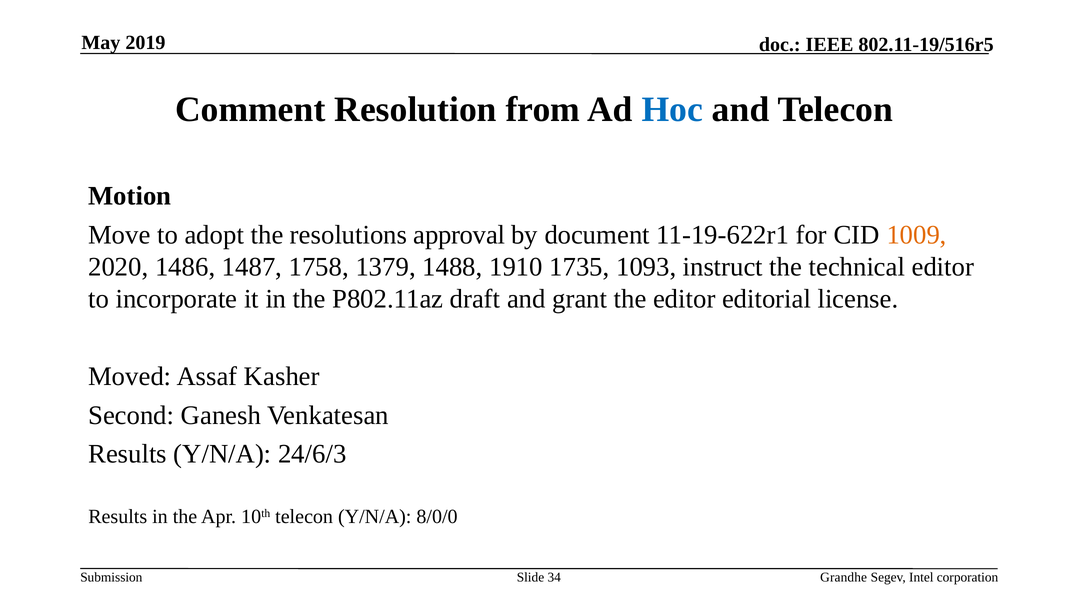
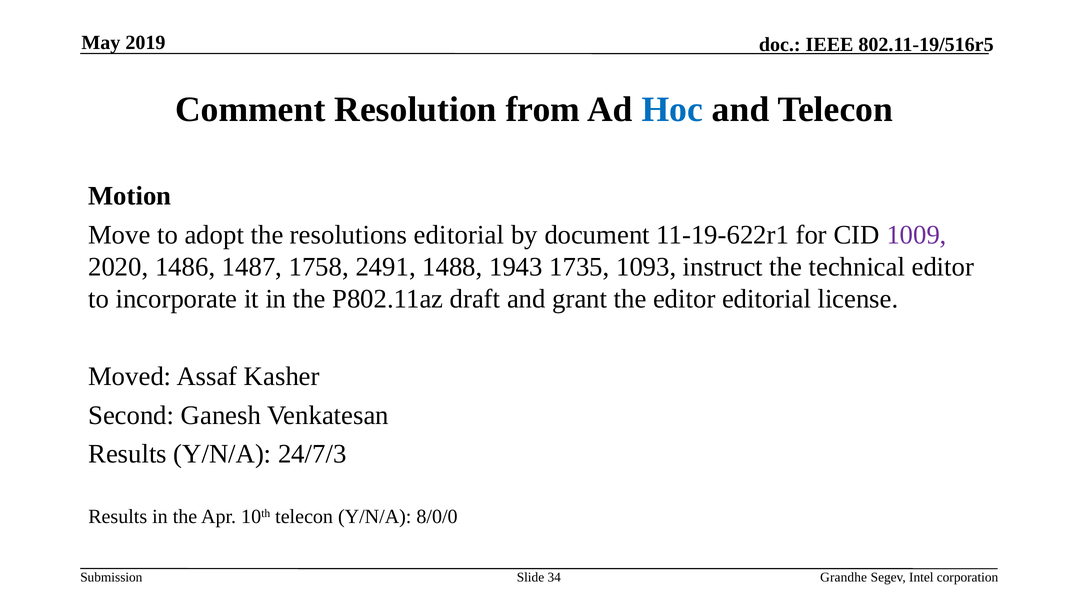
resolutions approval: approval -> editorial
1009 colour: orange -> purple
1379: 1379 -> 2491
1910: 1910 -> 1943
24/6/3: 24/6/3 -> 24/7/3
